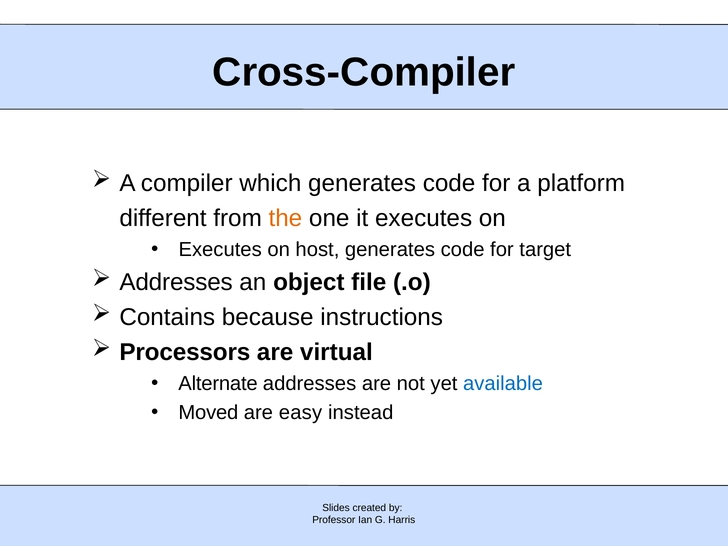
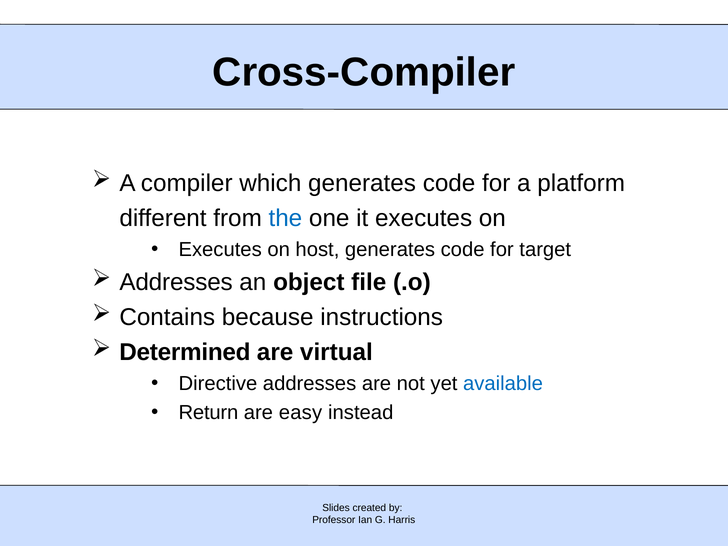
the colour: orange -> blue
Processors: Processors -> Determined
Alternate: Alternate -> Directive
Moved: Moved -> Return
